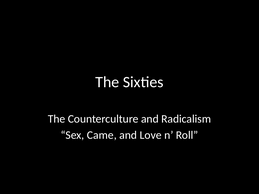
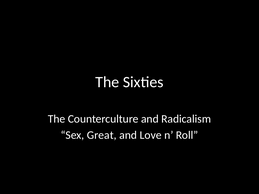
Came: Came -> Great
